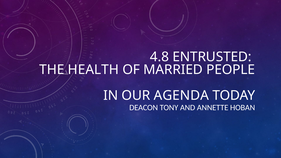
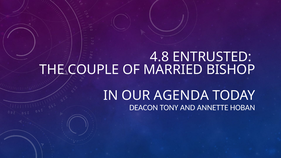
HEALTH: HEALTH -> COUPLE
PEOPLE: PEOPLE -> BISHOP
